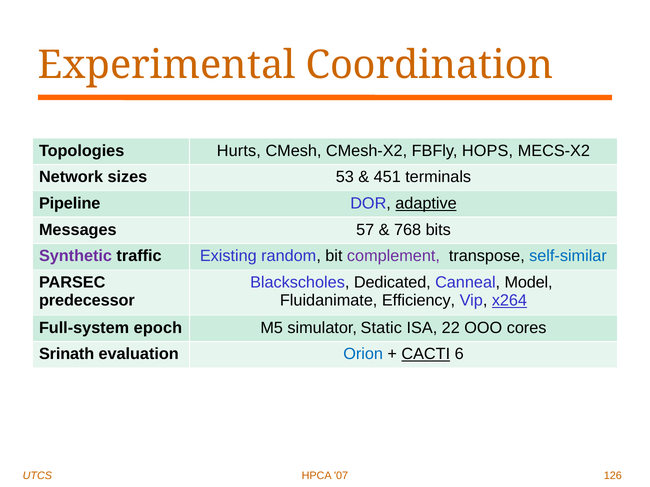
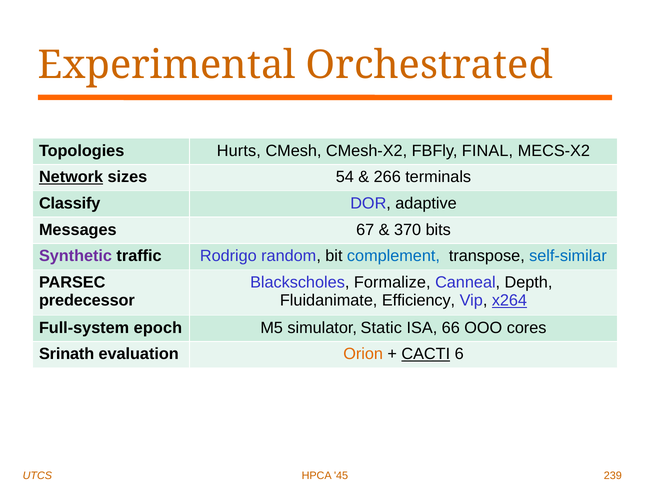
Coordination: Coordination -> Orchestrated
HOPS: HOPS -> FINAL
Network underline: none -> present
53: 53 -> 54
451: 451 -> 266
Pipeline: Pipeline -> Classify
adaptive underline: present -> none
57: 57 -> 67
768: 768 -> 370
Existing: Existing -> Rodrigo
complement colour: purple -> blue
Dedicated: Dedicated -> Formalize
Model: Model -> Depth
22: 22 -> 66
Orion colour: blue -> orange
07: 07 -> 45
126: 126 -> 239
